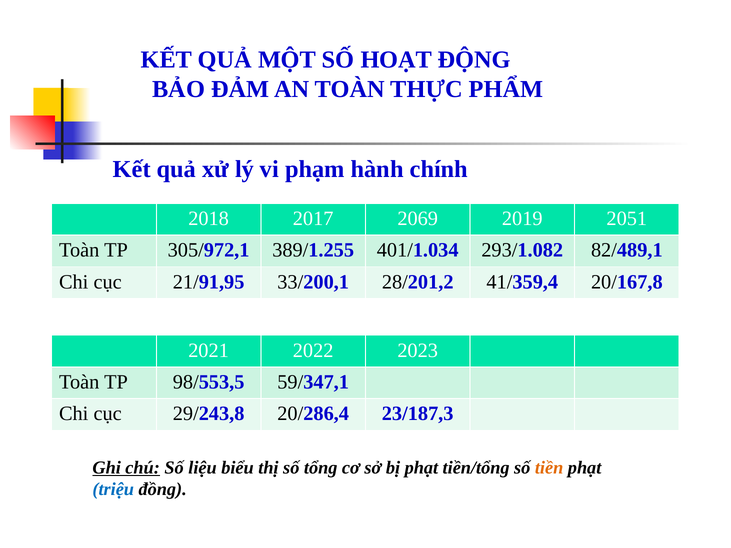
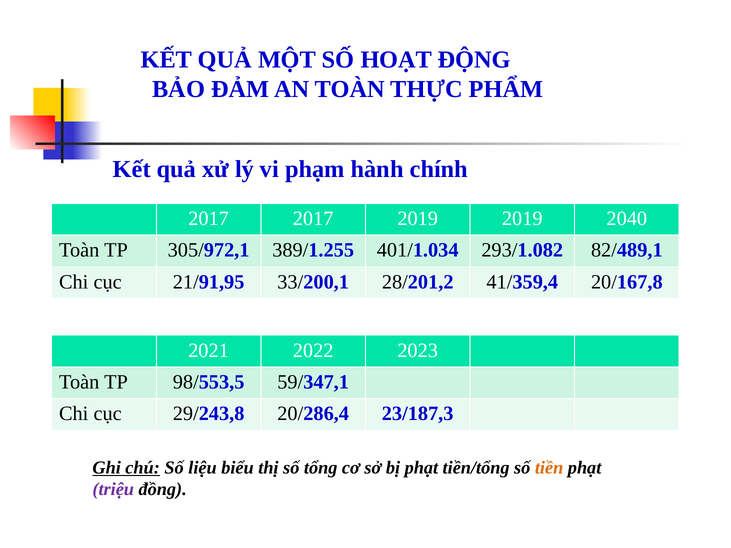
2018 at (209, 219): 2018 -> 2017
2017 2069: 2069 -> 2019
2051: 2051 -> 2040
triệu colour: blue -> purple
